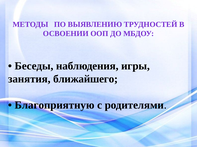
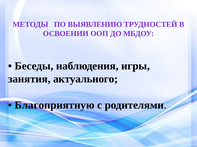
ближайшего: ближайшего -> актуального
